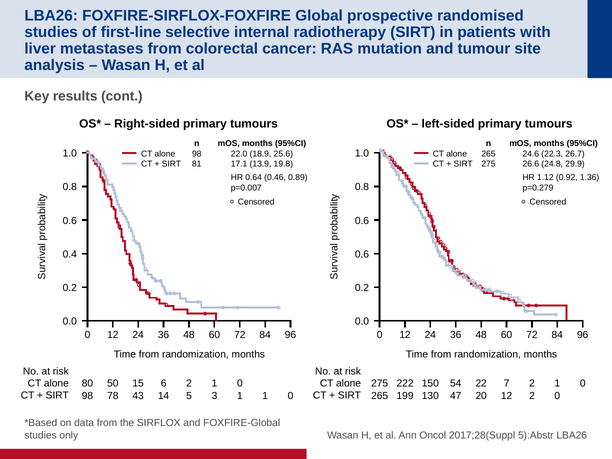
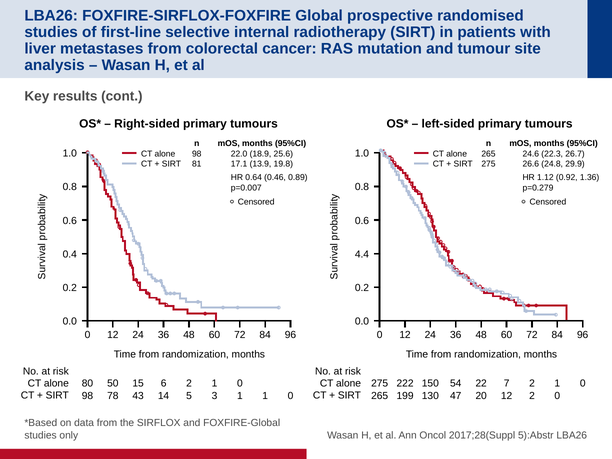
0.6 at (362, 254): 0.6 -> 4.4
